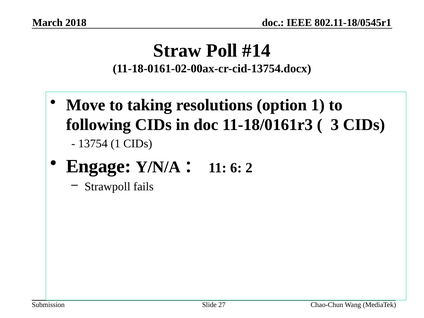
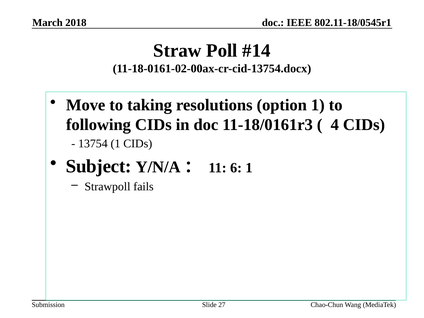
3: 3 -> 4
Engage: Engage -> Subject
6 2: 2 -> 1
